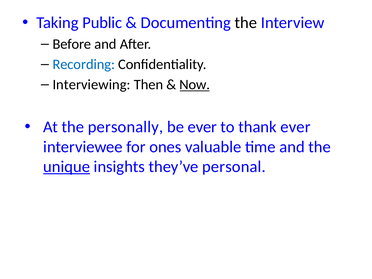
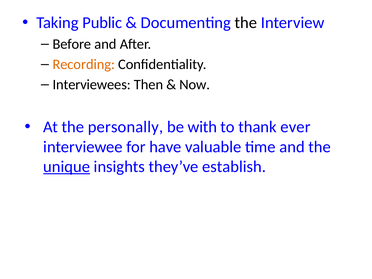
Recording colour: blue -> orange
Interviewing: Interviewing -> Interviewees
Now underline: present -> none
be ever: ever -> with
ones: ones -> have
personal: personal -> establish
